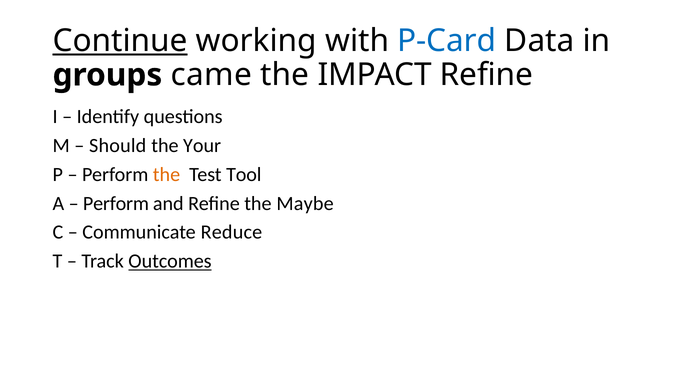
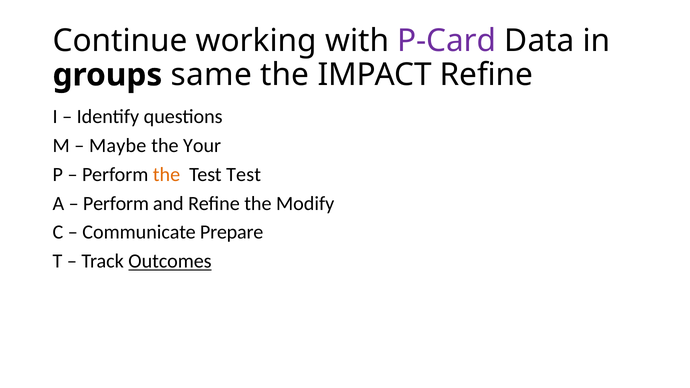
Continue underline: present -> none
P-Card colour: blue -> purple
came: came -> same
Should: Should -> Maybe
Test Tool: Tool -> Test
Maybe: Maybe -> Modify
Reduce: Reduce -> Prepare
